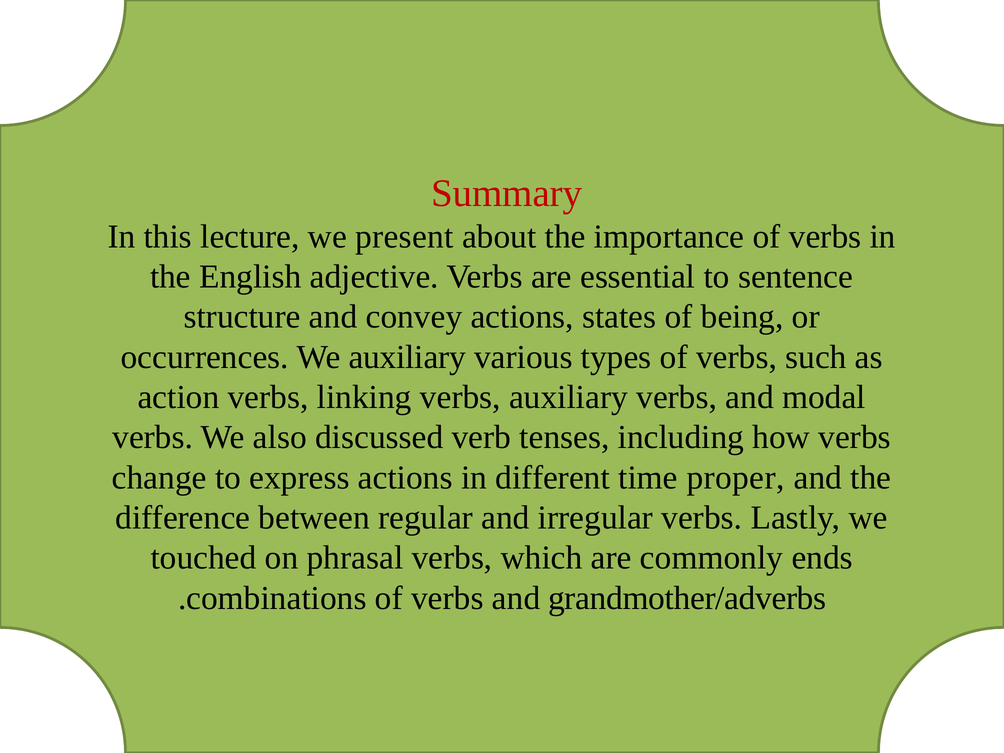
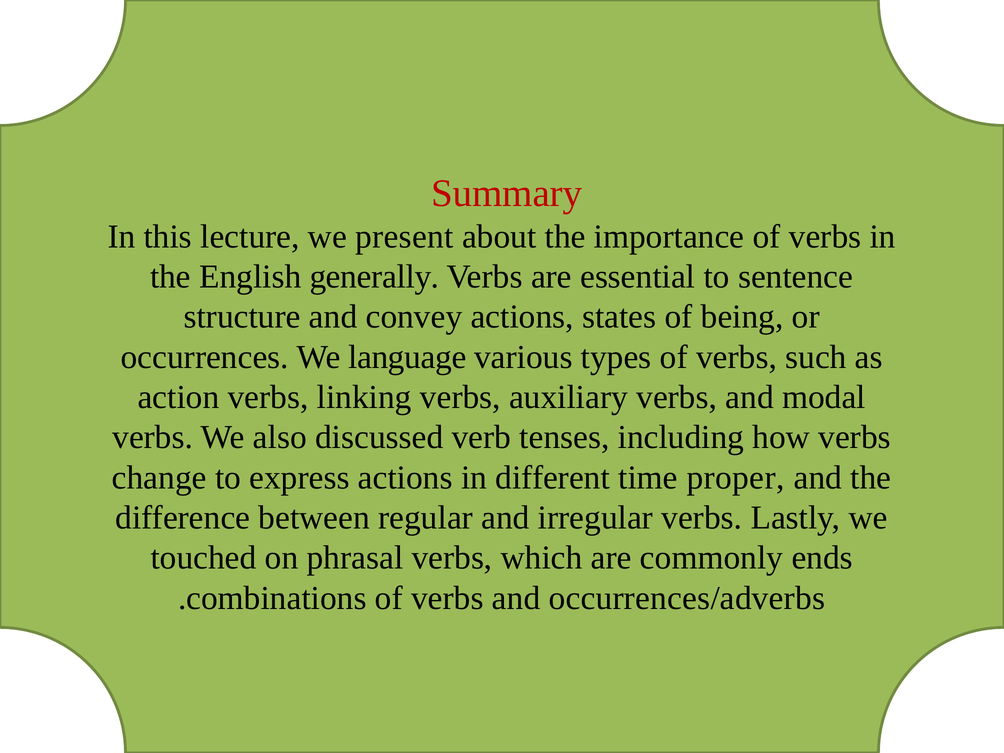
adjective: adjective -> generally
We auxiliary: auxiliary -> language
grandmother/adverbs: grandmother/adverbs -> occurrences/adverbs
